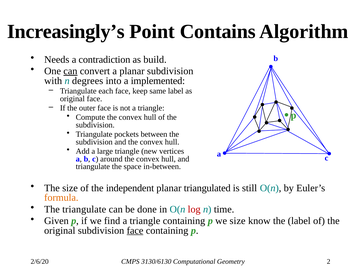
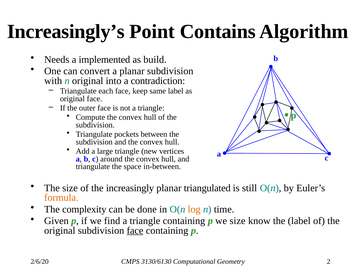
contradiction: contradiction -> implemented
can at (70, 71) underline: present -> none
n degrees: degrees -> original
implemented: implemented -> contradiction
independent: independent -> increasingly
The triangulate: triangulate -> complexity
log colour: red -> orange
